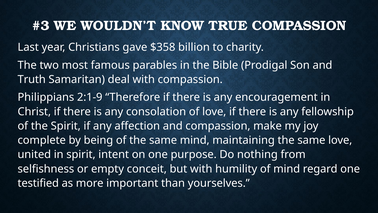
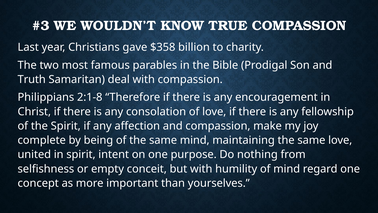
2:1-9: 2:1-9 -> 2:1-8
testified: testified -> concept
